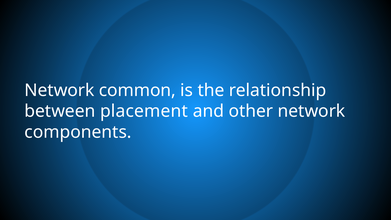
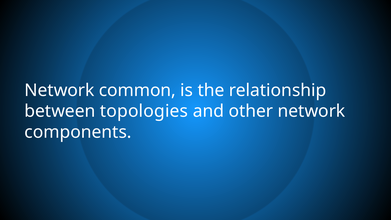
placement: placement -> topologies
